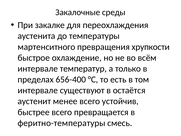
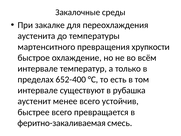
656-400: 656-400 -> 652-400
остаётся: остаётся -> рубашка
феритно-температуры: феритно-температуры -> феритно-закаливаемая
